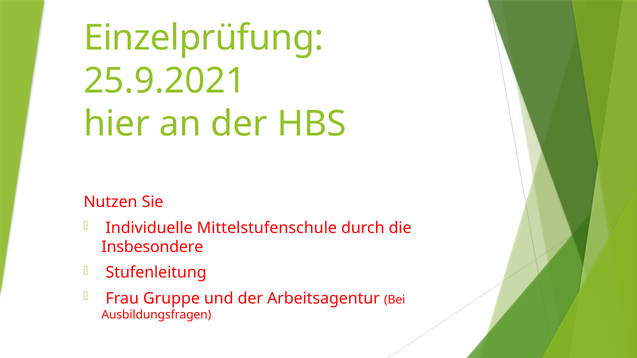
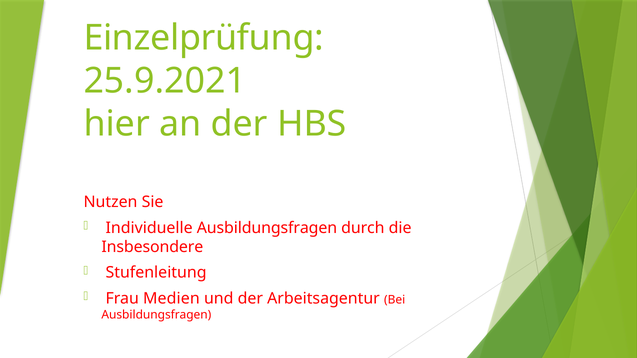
Individuelle Mittelstufenschule: Mittelstufenschule -> Ausbildungsfragen
Gruppe: Gruppe -> Medien
